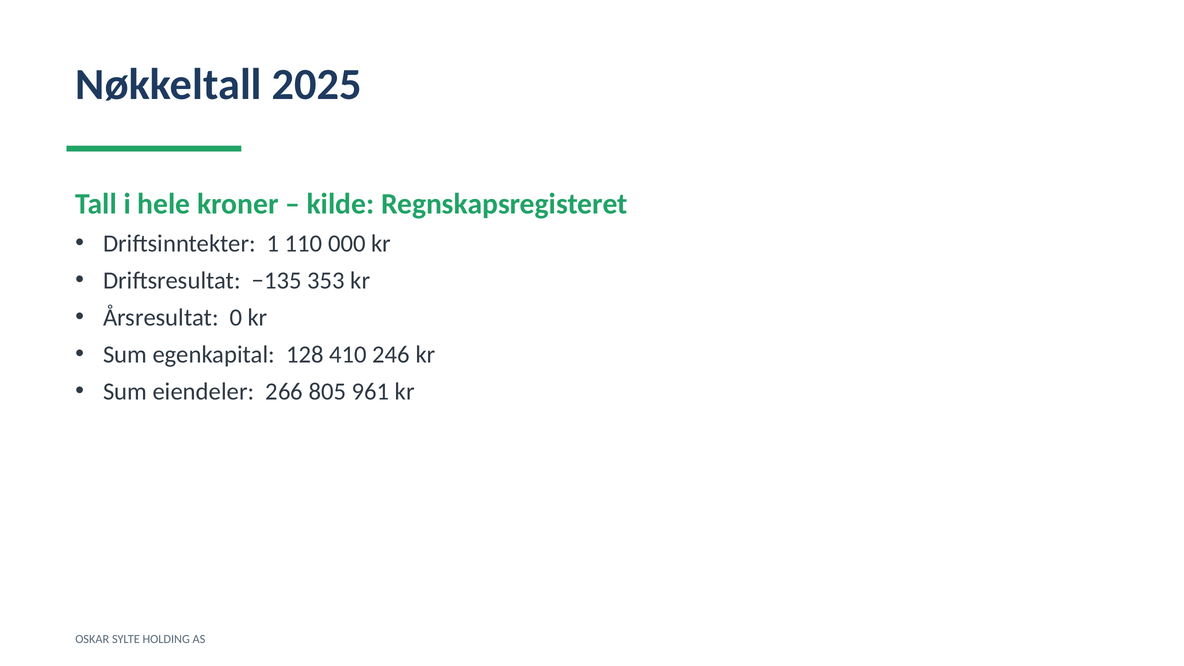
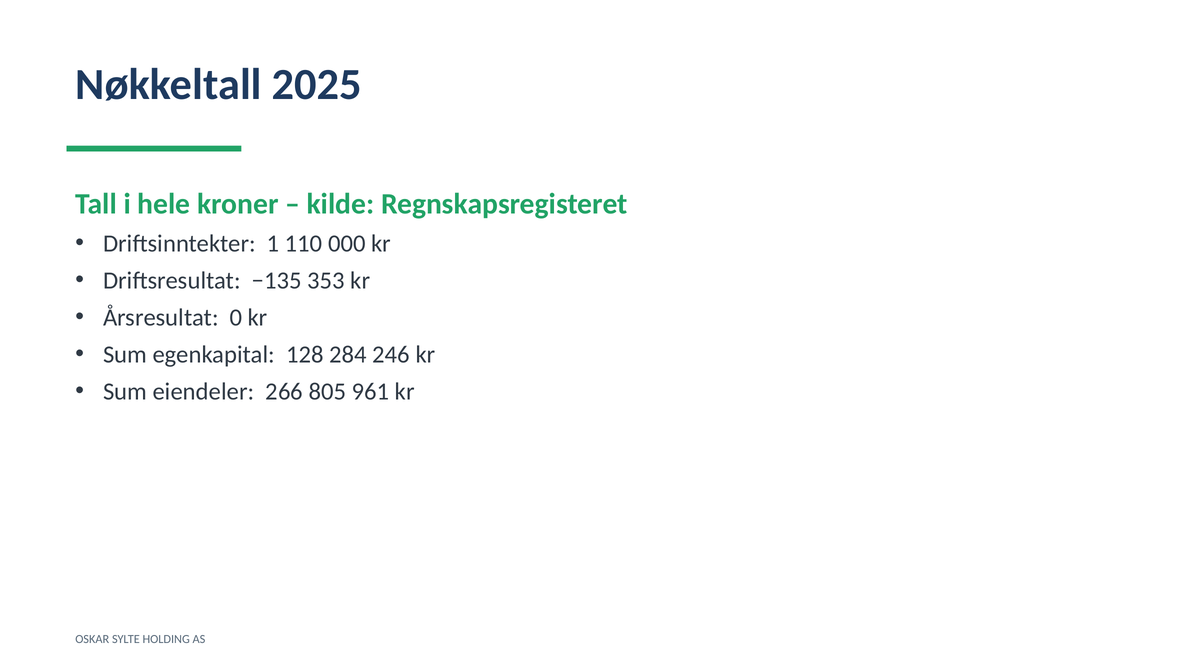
410: 410 -> 284
